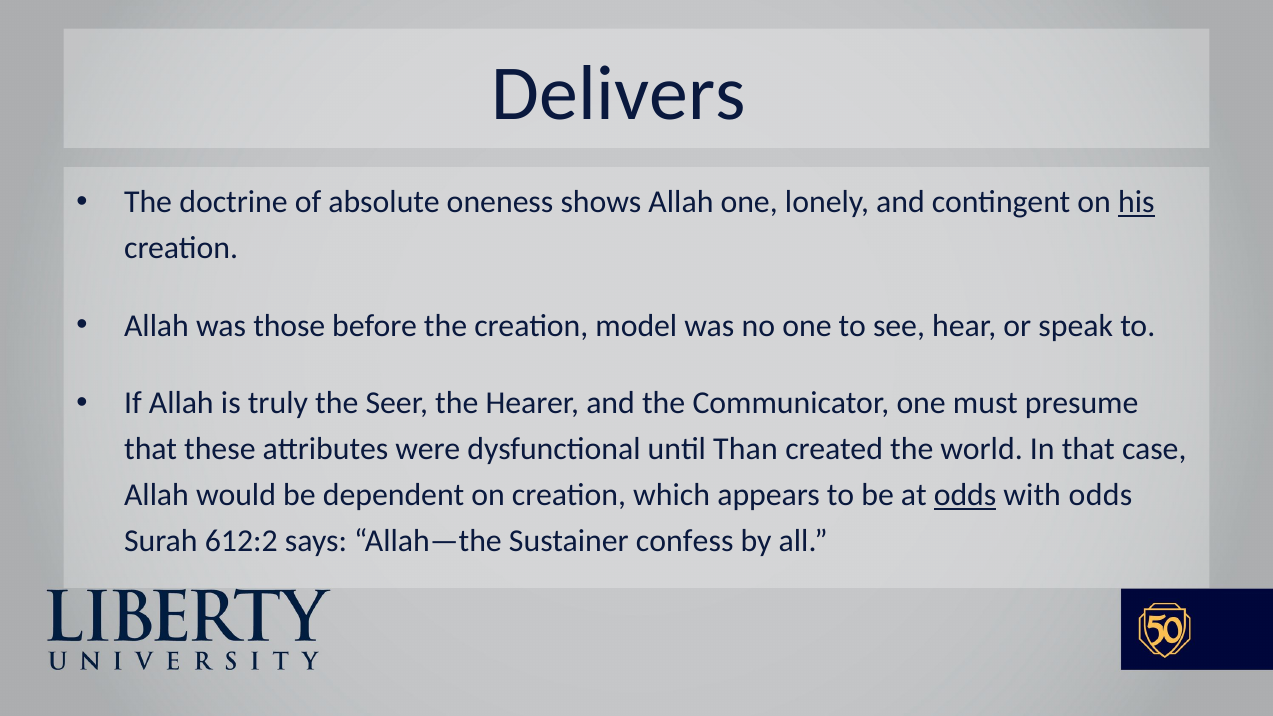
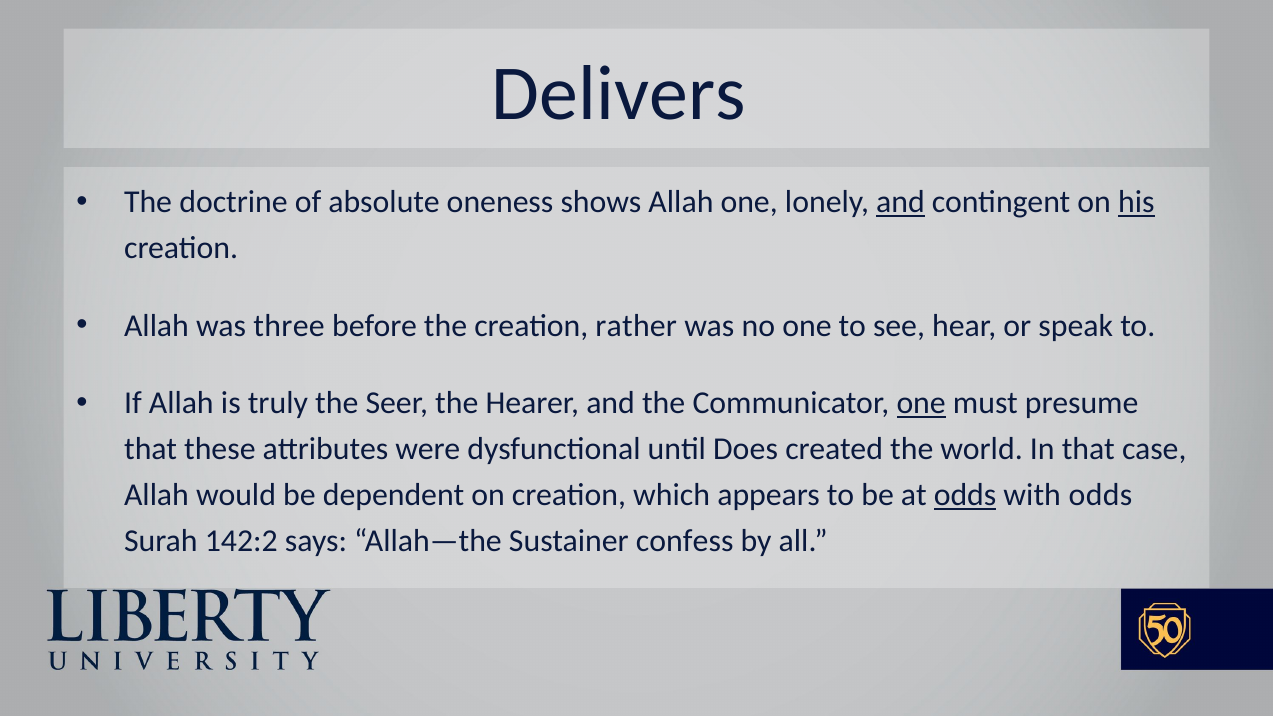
and at (900, 202) underline: none -> present
those: those -> three
model: model -> rather
one at (921, 403) underline: none -> present
Than: Than -> Does
612:2: 612:2 -> 142:2
